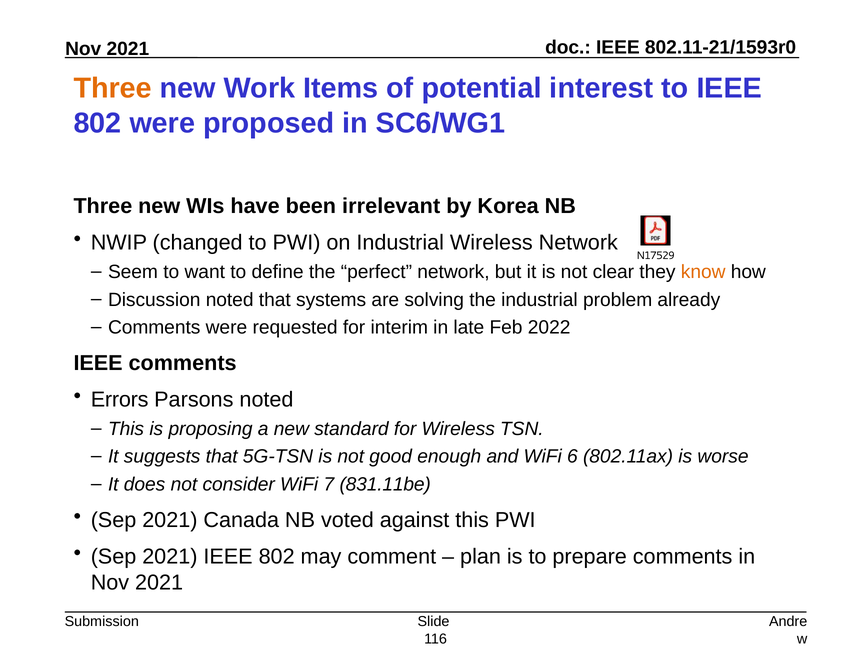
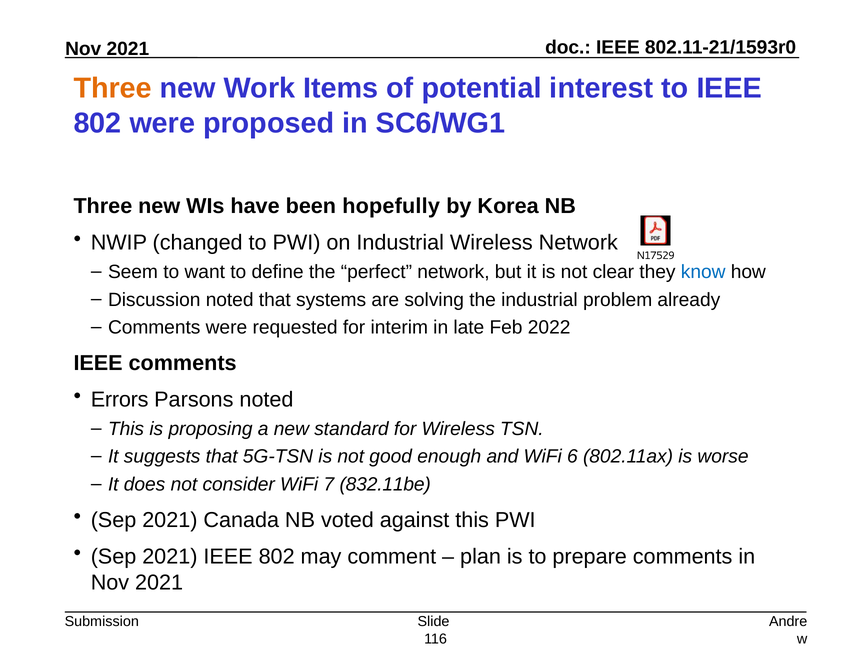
irrelevant: irrelevant -> hopefully
know colour: orange -> blue
831.11be: 831.11be -> 832.11be
